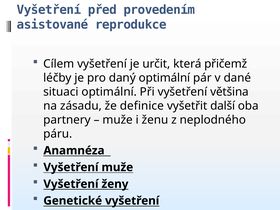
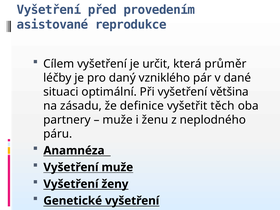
přičemž: přičemž -> průměr
daný optimální: optimální -> vzniklého
další: další -> těch
